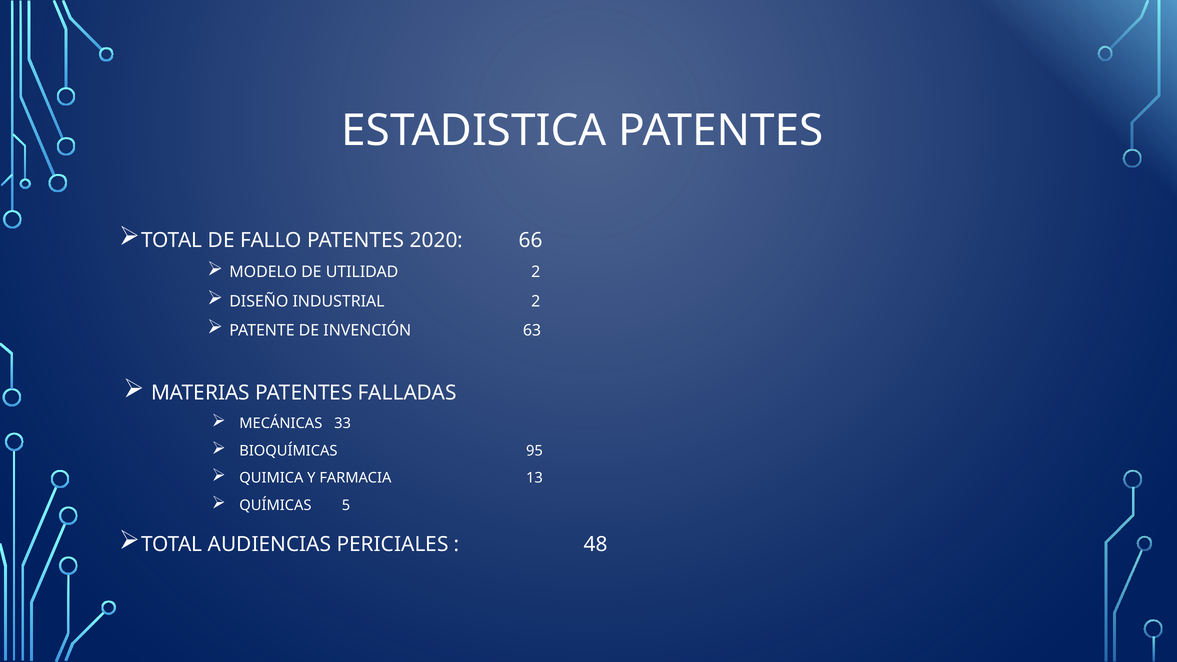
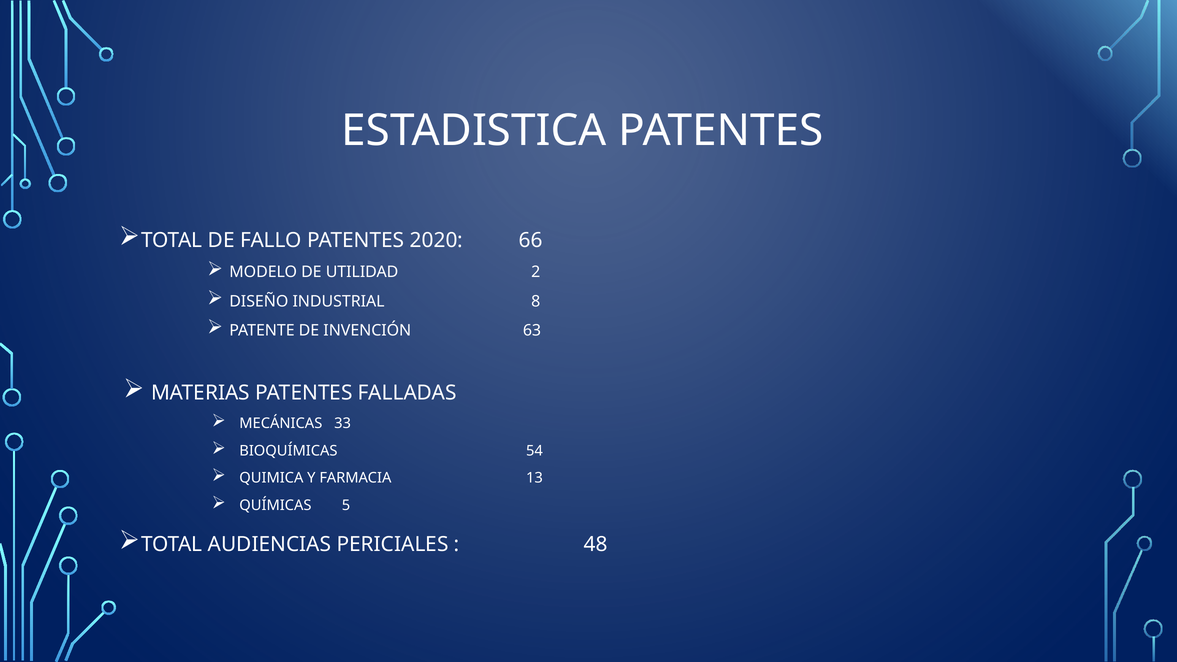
INDUSTRIAL 2: 2 -> 8
95: 95 -> 54
